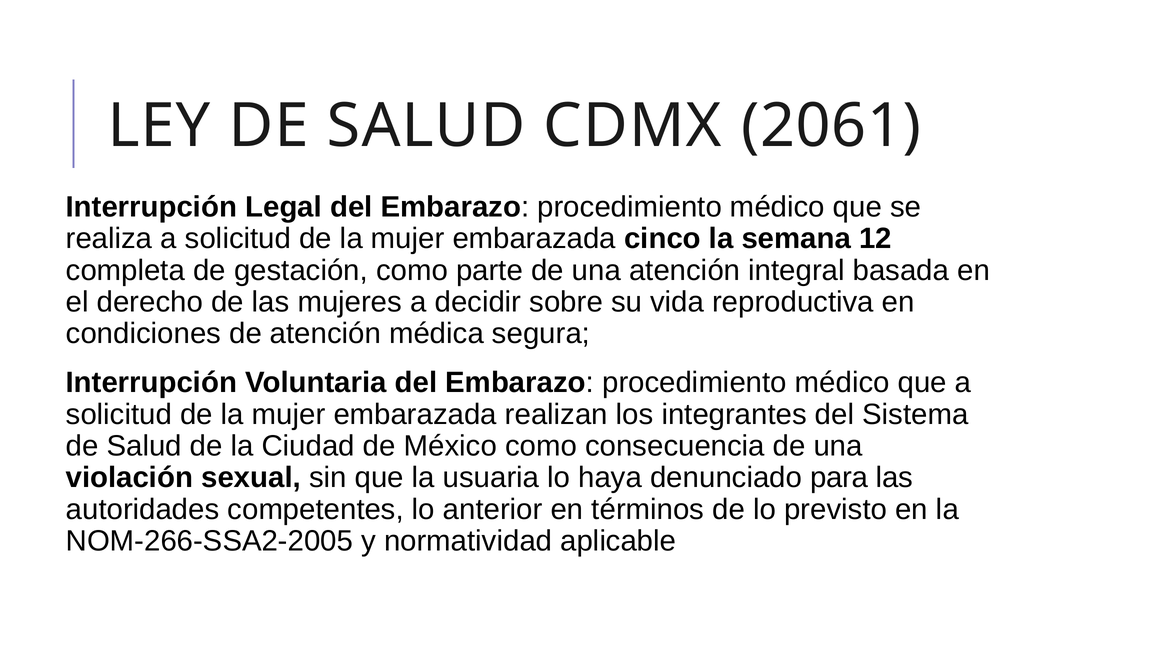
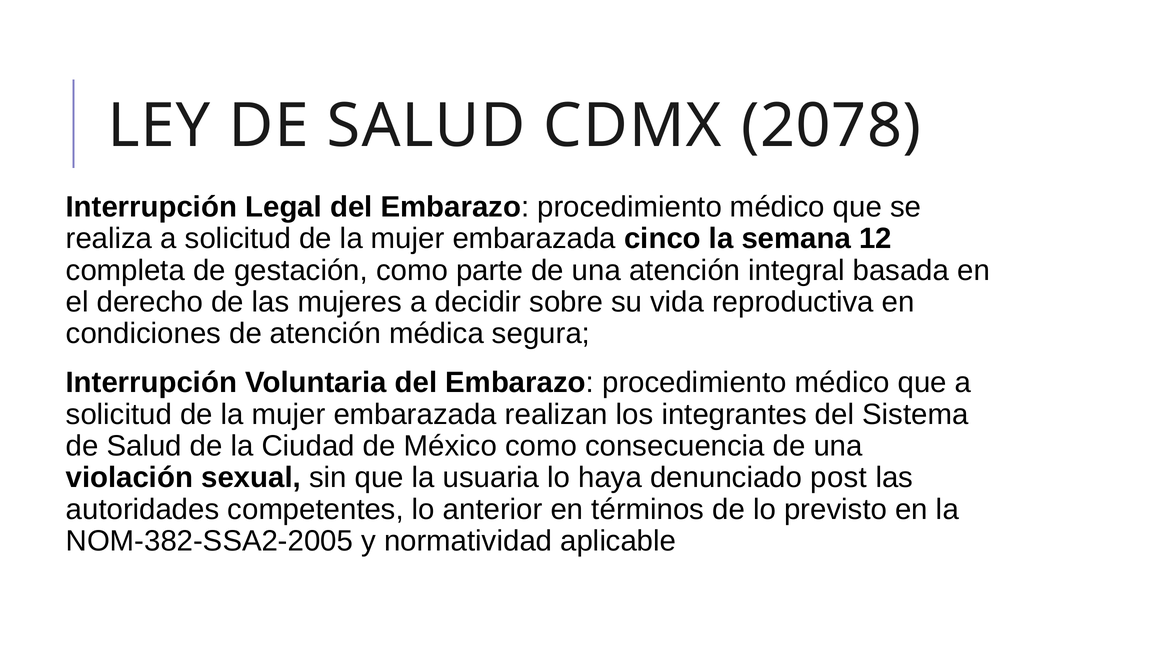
2061: 2061 -> 2078
para: para -> post
NOM-266-SSA2-2005: NOM-266-SSA2-2005 -> NOM-382-SSA2-2005
